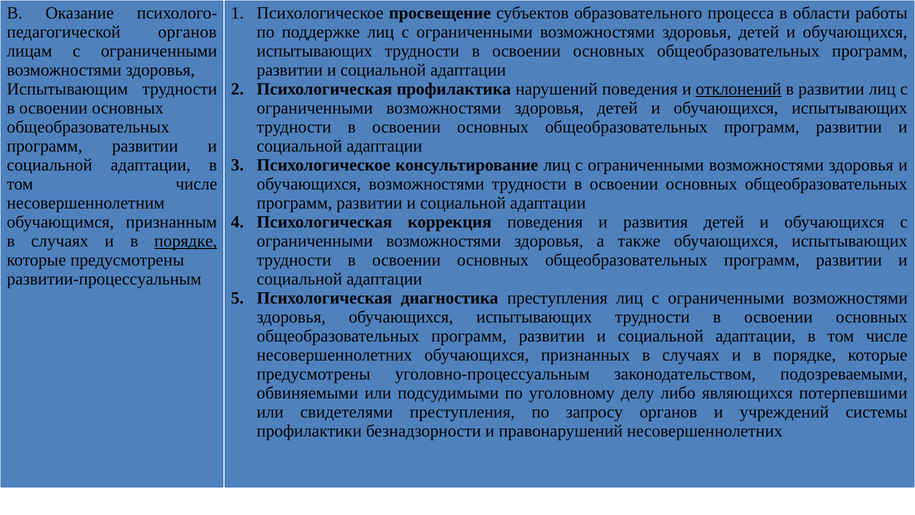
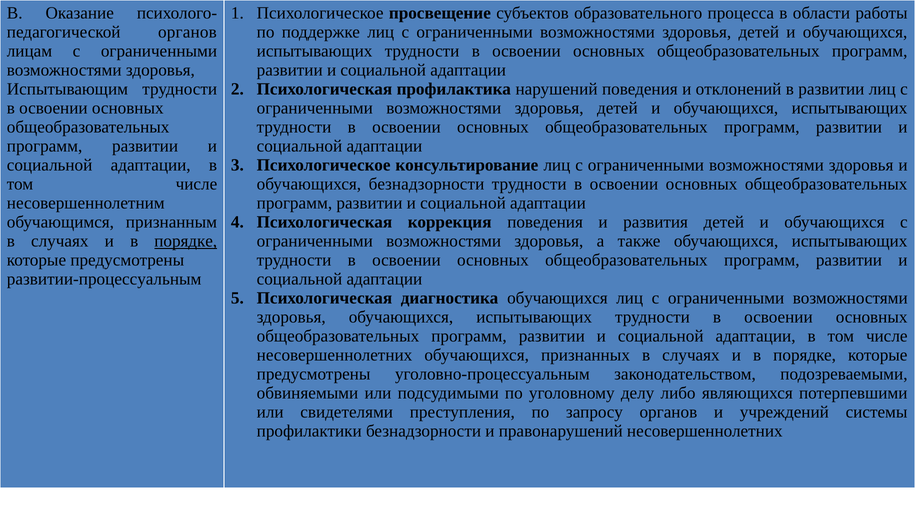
отклонений underline: present -> none
обучающихся возможностями: возможностями -> безнадзорности
диагностика преступления: преступления -> обучающихся
